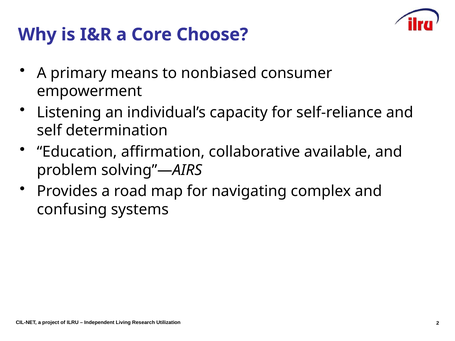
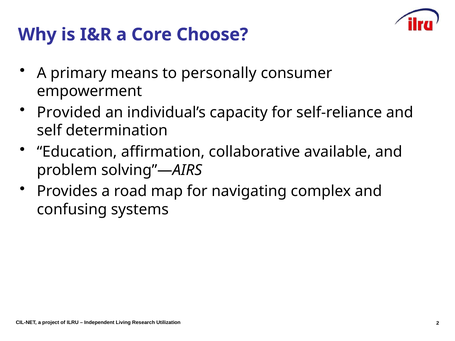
nonbiased: nonbiased -> personally
Listening: Listening -> Provided
